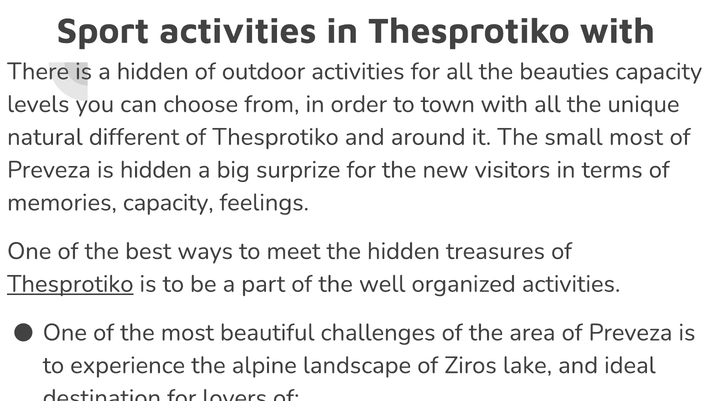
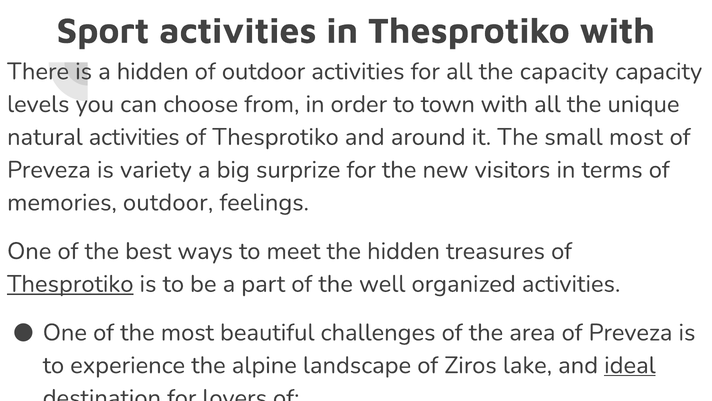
the beauties: beauties -> capacity
natural different: different -> activities
is hidden: hidden -> variety
memories capacity: capacity -> outdoor
ideal underline: none -> present
